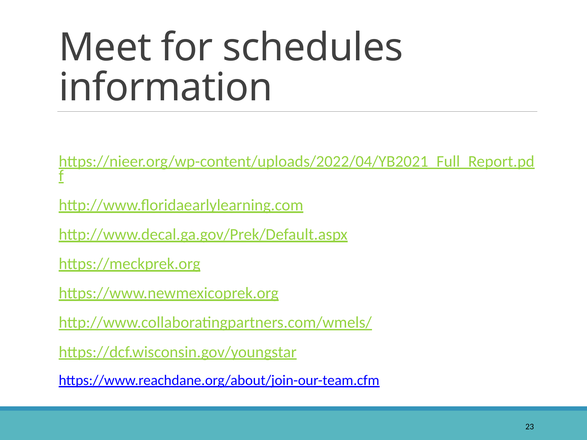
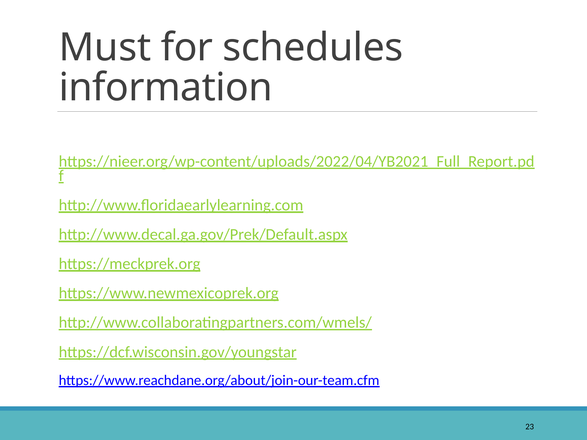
Meet: Meet -> Must
